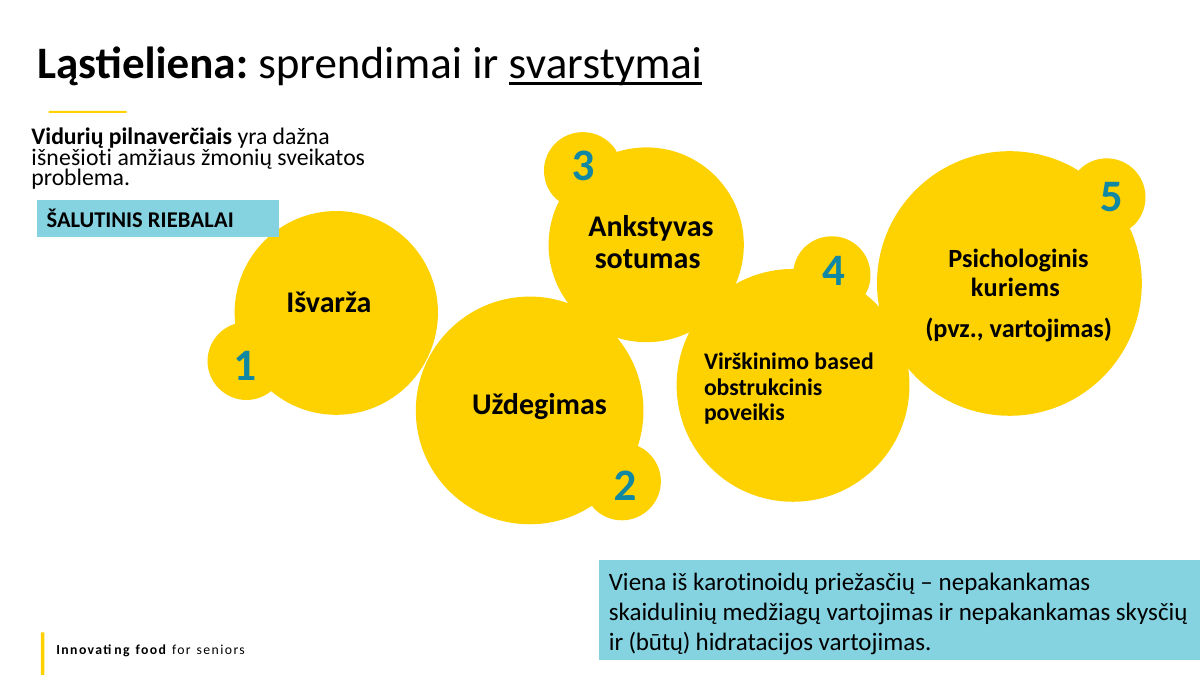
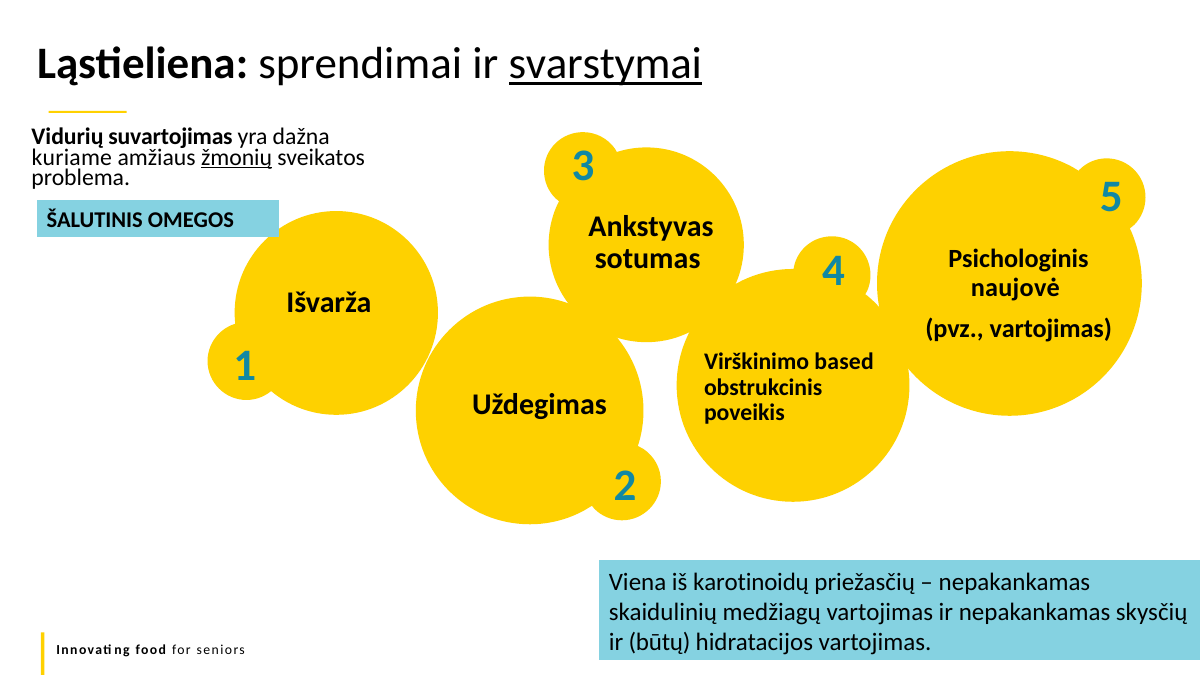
pilnaverčiais: pilnaverčiais -> suvartojimas
išnešioti: išnešioti -> kuriame
žmonių underline: none -> present
RIEBALAI: RIEBALAI -> OMEGOS
kuriems: kuriems -> naujovė
